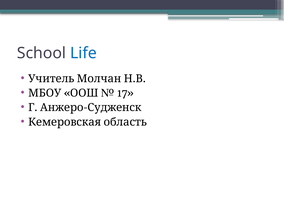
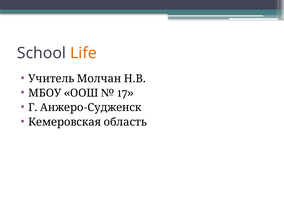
Life colour: blue -> orange
